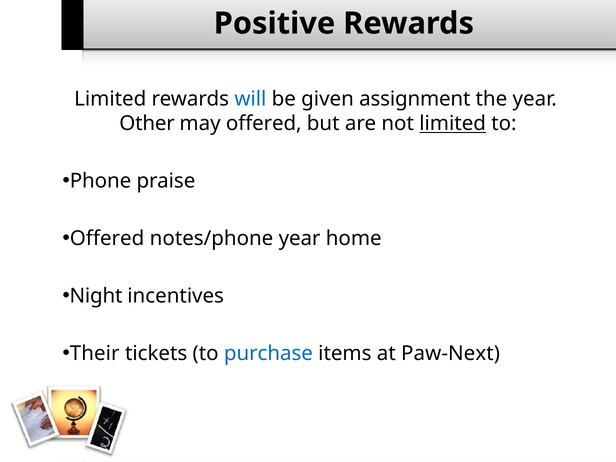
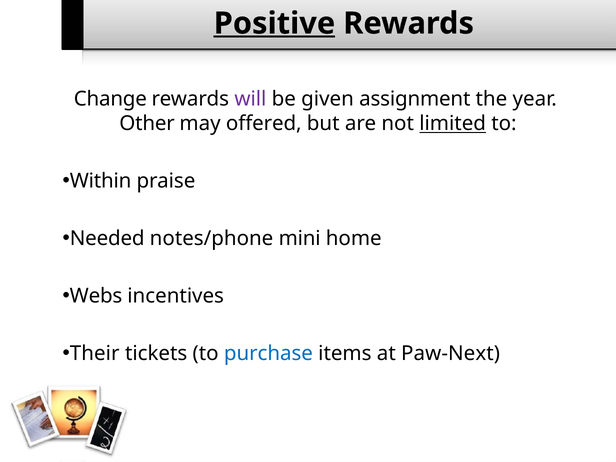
Positive underline: none -> present
Limited at (110, 99): Limited -> Change
will colour: blue -> purple
Phone: Phone -> Within
Offered at (107, 239): Offered -> Needed
notes/phone year: year -> mini
Night: Night -> Webs
